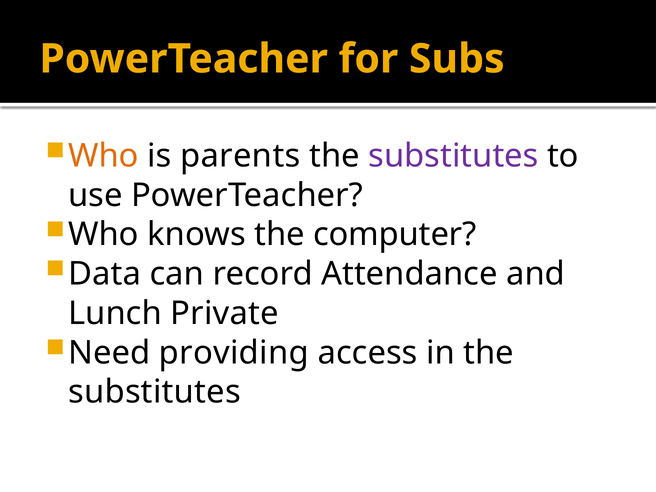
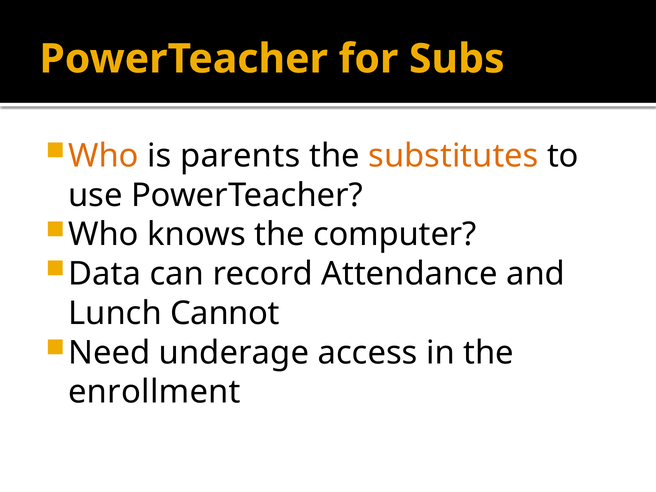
substitutes at (453, 156) colour: purple -> orange
Private: Private -> Cannot
providing: providing -> underage
substitutes at (155, 392): substitutes -> enrollment
